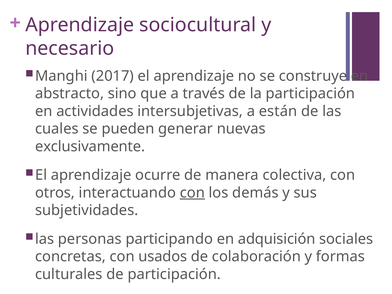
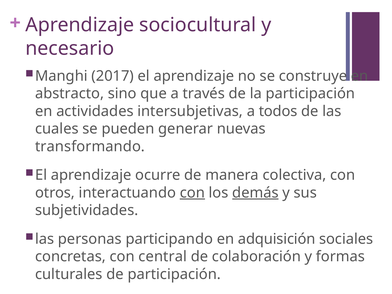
están: están -> todos
exclusivamente: exclusivamente -> transformando
demás underline: none -> present
usados: usados -> central
